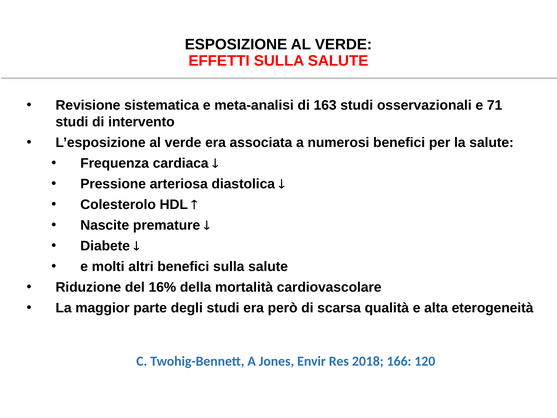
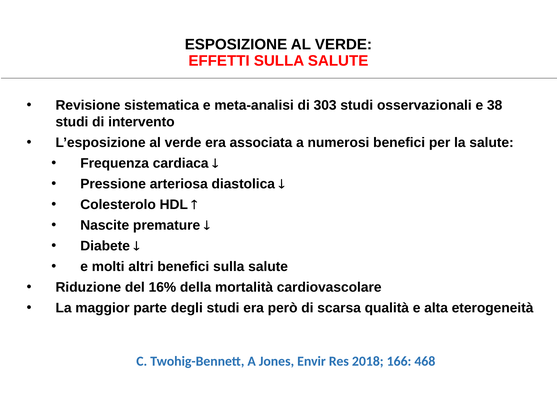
163: 163 -> 303
71: 71 -> 38
120: 120 -> 468
